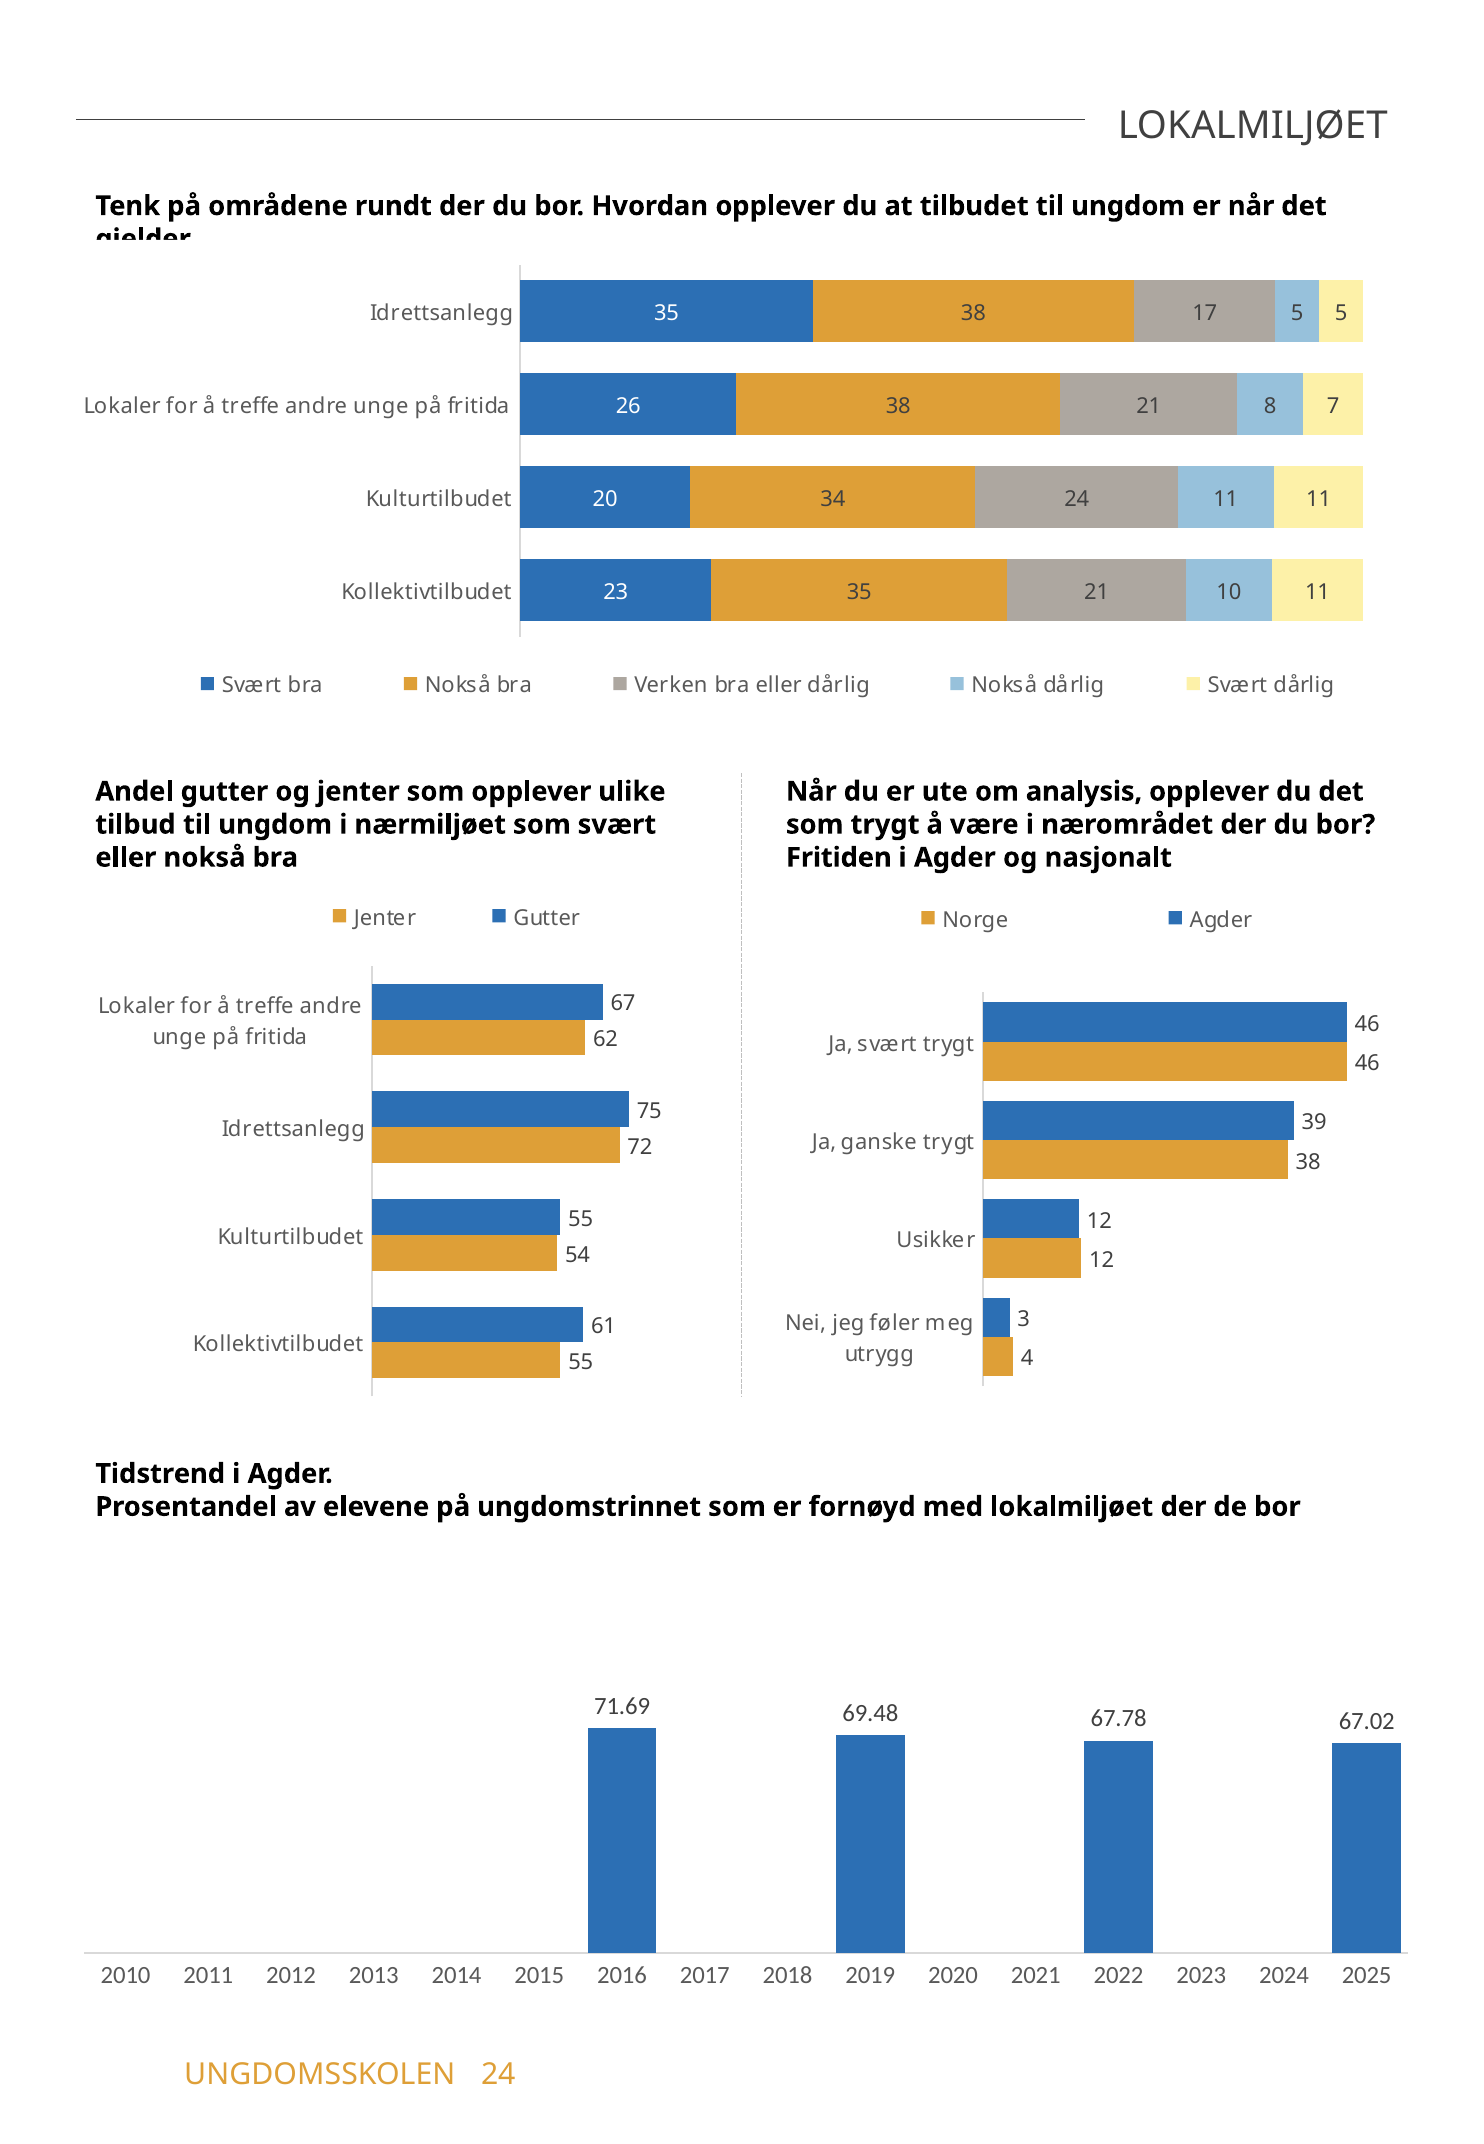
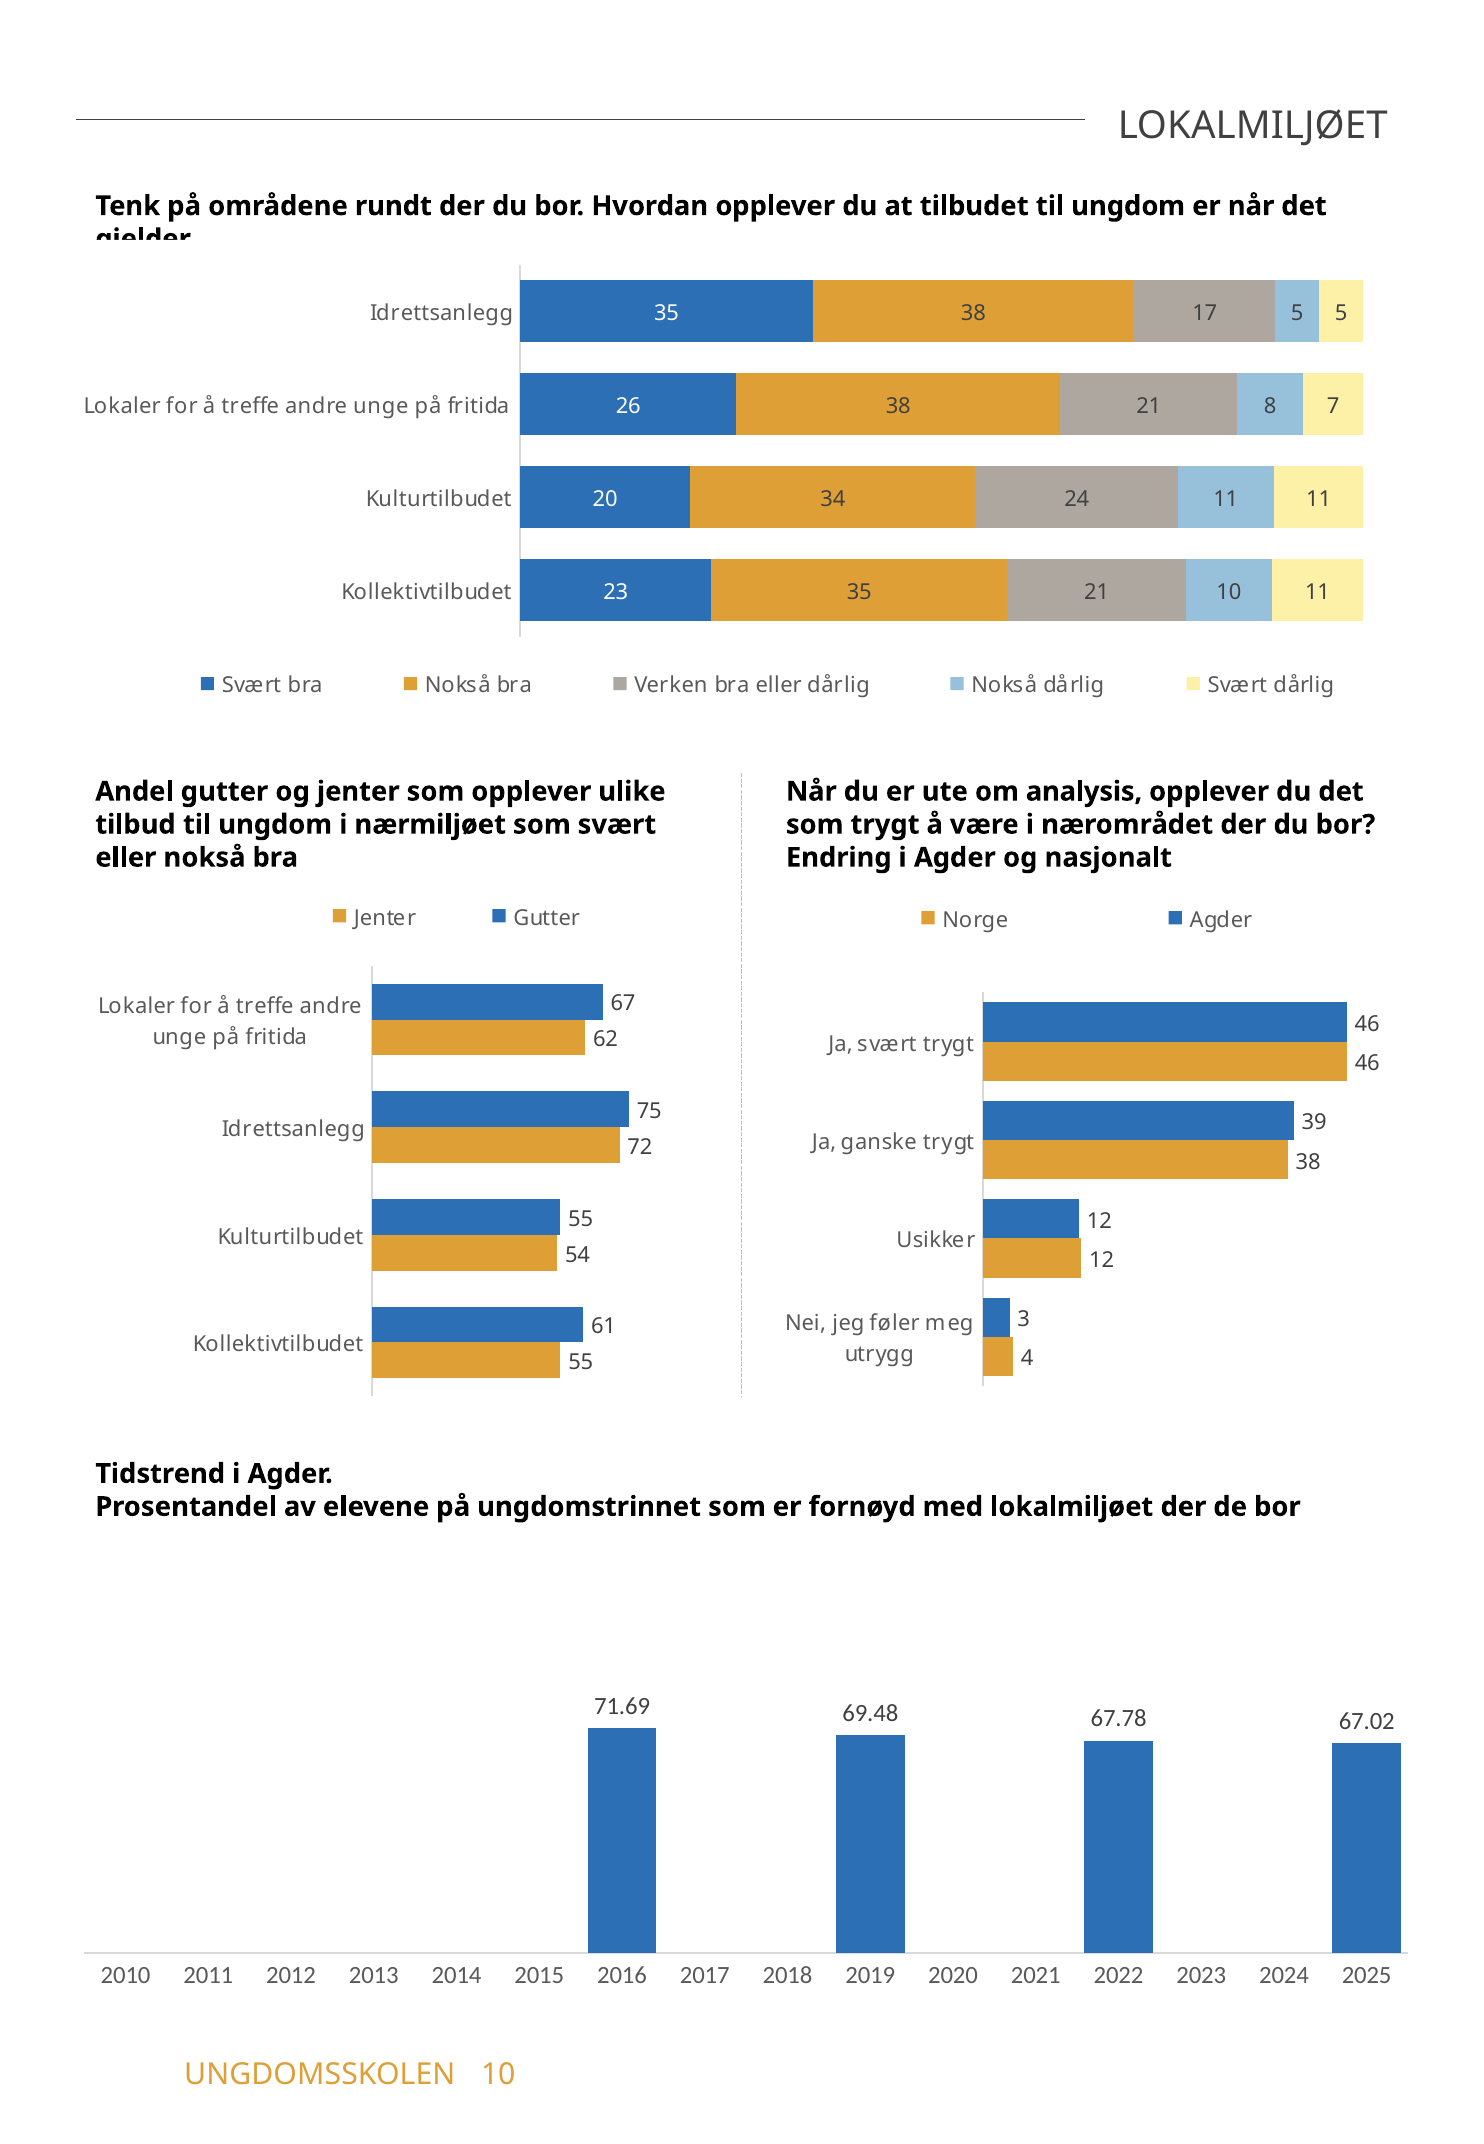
Fritiden: Fritiden -> Endring
UNGDOMSSKOLEN 24: 24 -> 10
